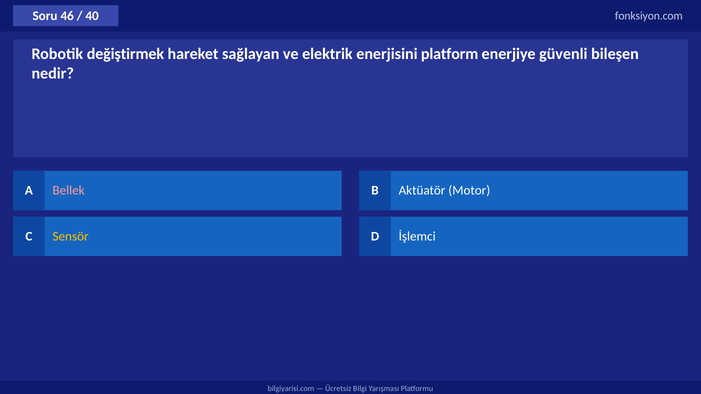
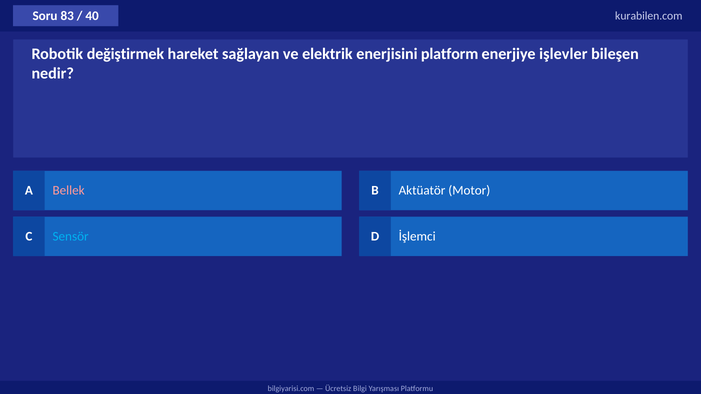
46: 46 -> 83
fonksiyon.com: fonksiyon.com -> kurabilen.com
güvenli: güvenli -> işlevler
Sensör colour: yellow -> light blue
